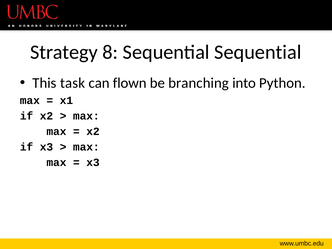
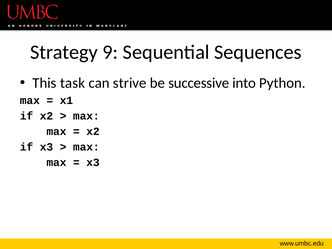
8: 8 -> 9
Sequential Sequential: Sequential -> Sequences
flown: flown -> strive
branching: branching -> successive
